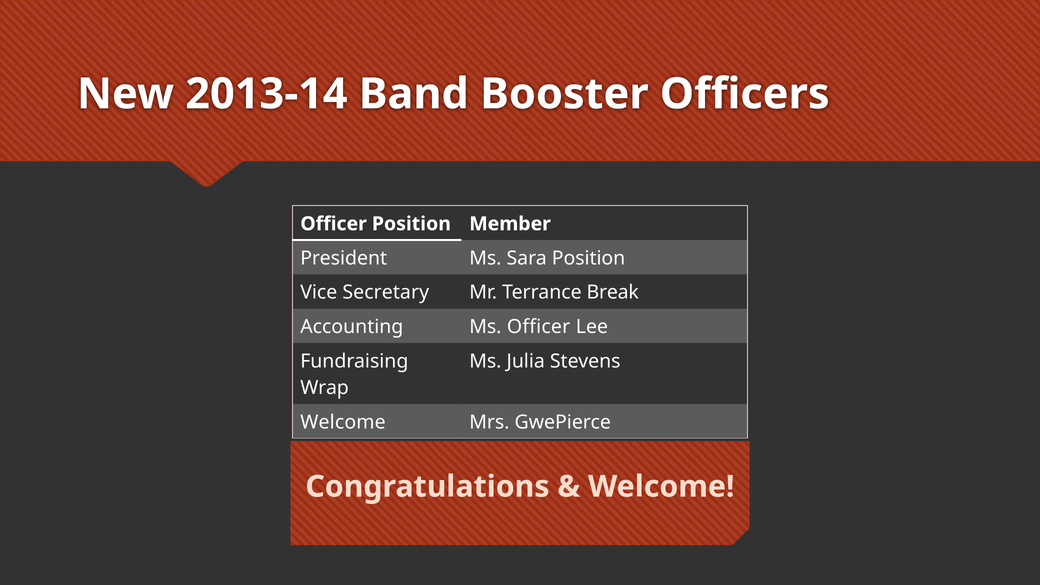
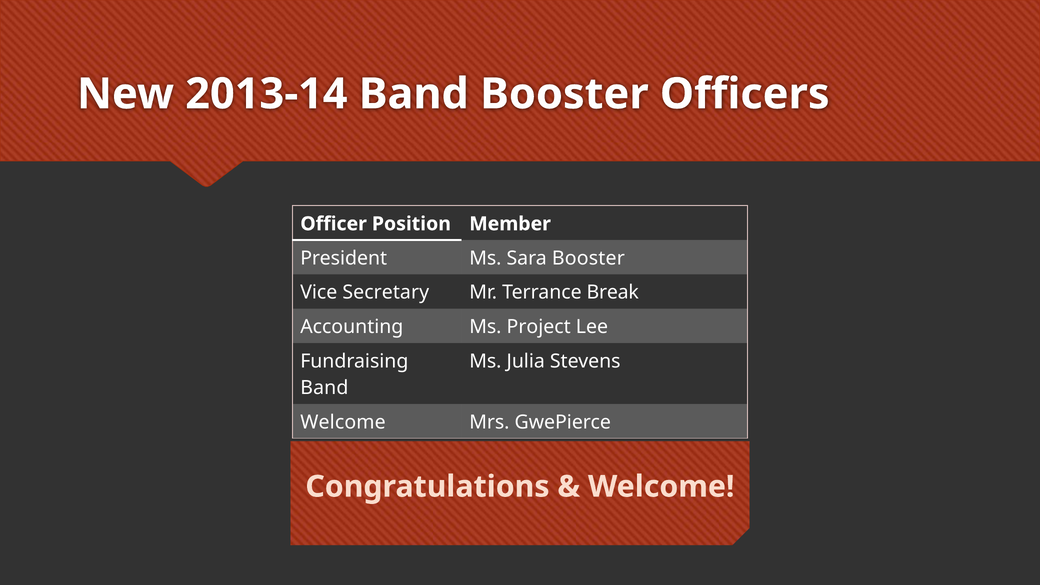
Sara Position: Position -> Booster
Ms Officer: Officer -> Project
Wrap at (325, 388): Wrap -> Band
